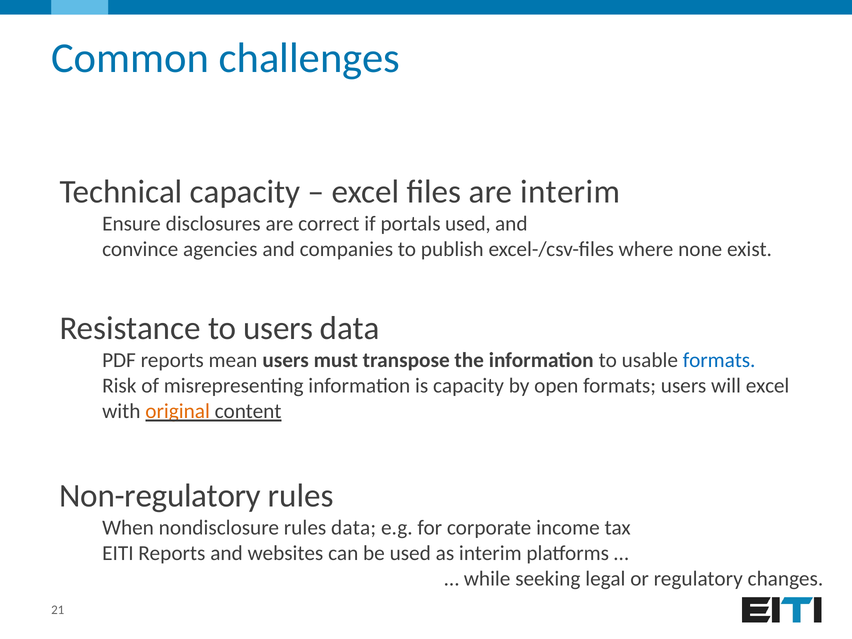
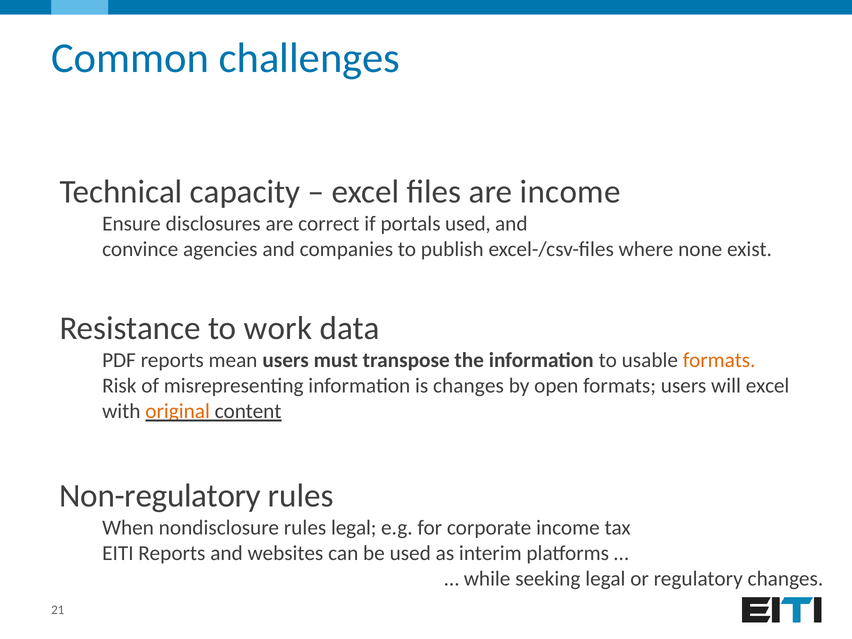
are interim: interim -> income
to users: users -> work
formats at (719, 360) colour: blue -> orange
is capacity: capacity -> changes
rules data: data -> legal
